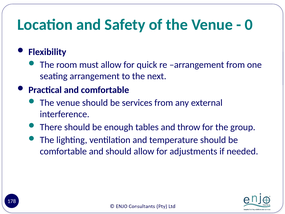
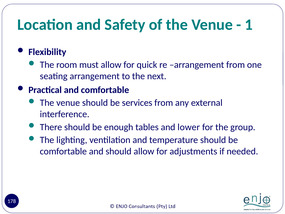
0: 0 -> 1
throw: throw -> lower
